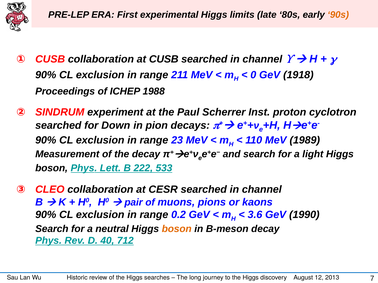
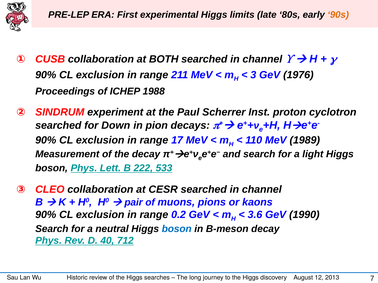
at CUSB: CUSB -> BOTH
0: 0 -> 3
1918: 1918 -> 1976
23: 23 -> 17
boson at (177, 229) colour: orange -> blue
